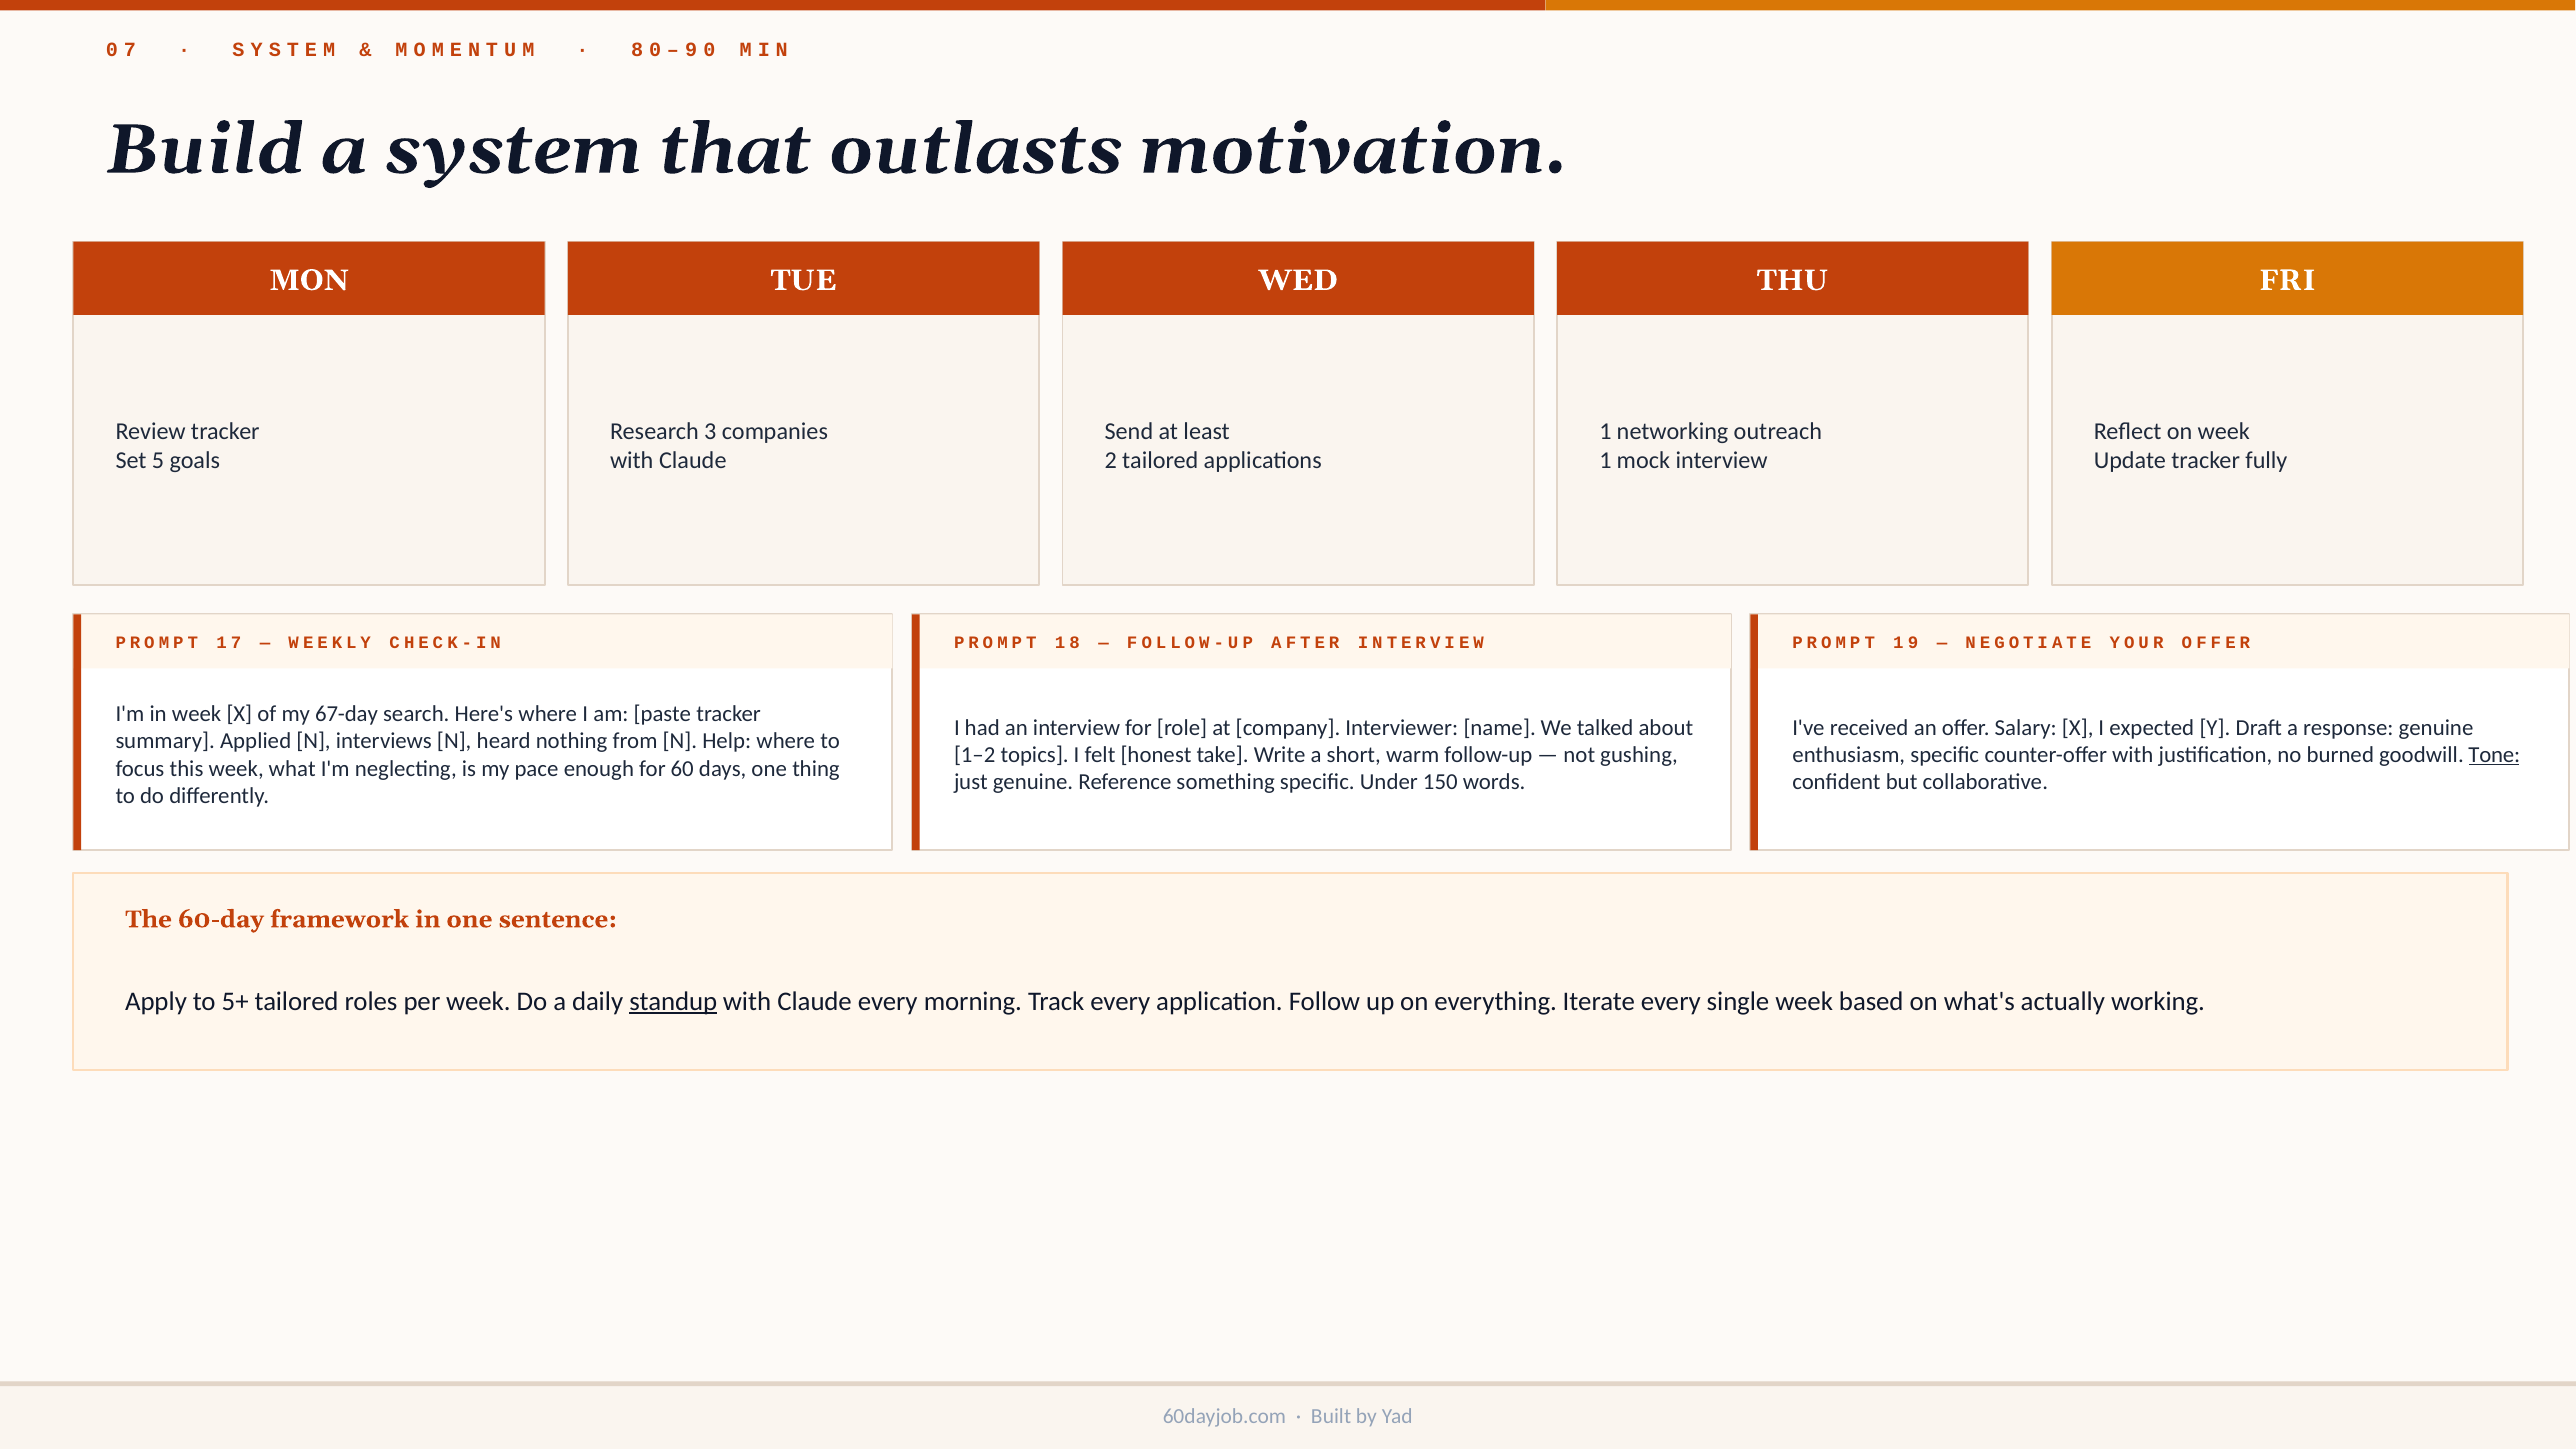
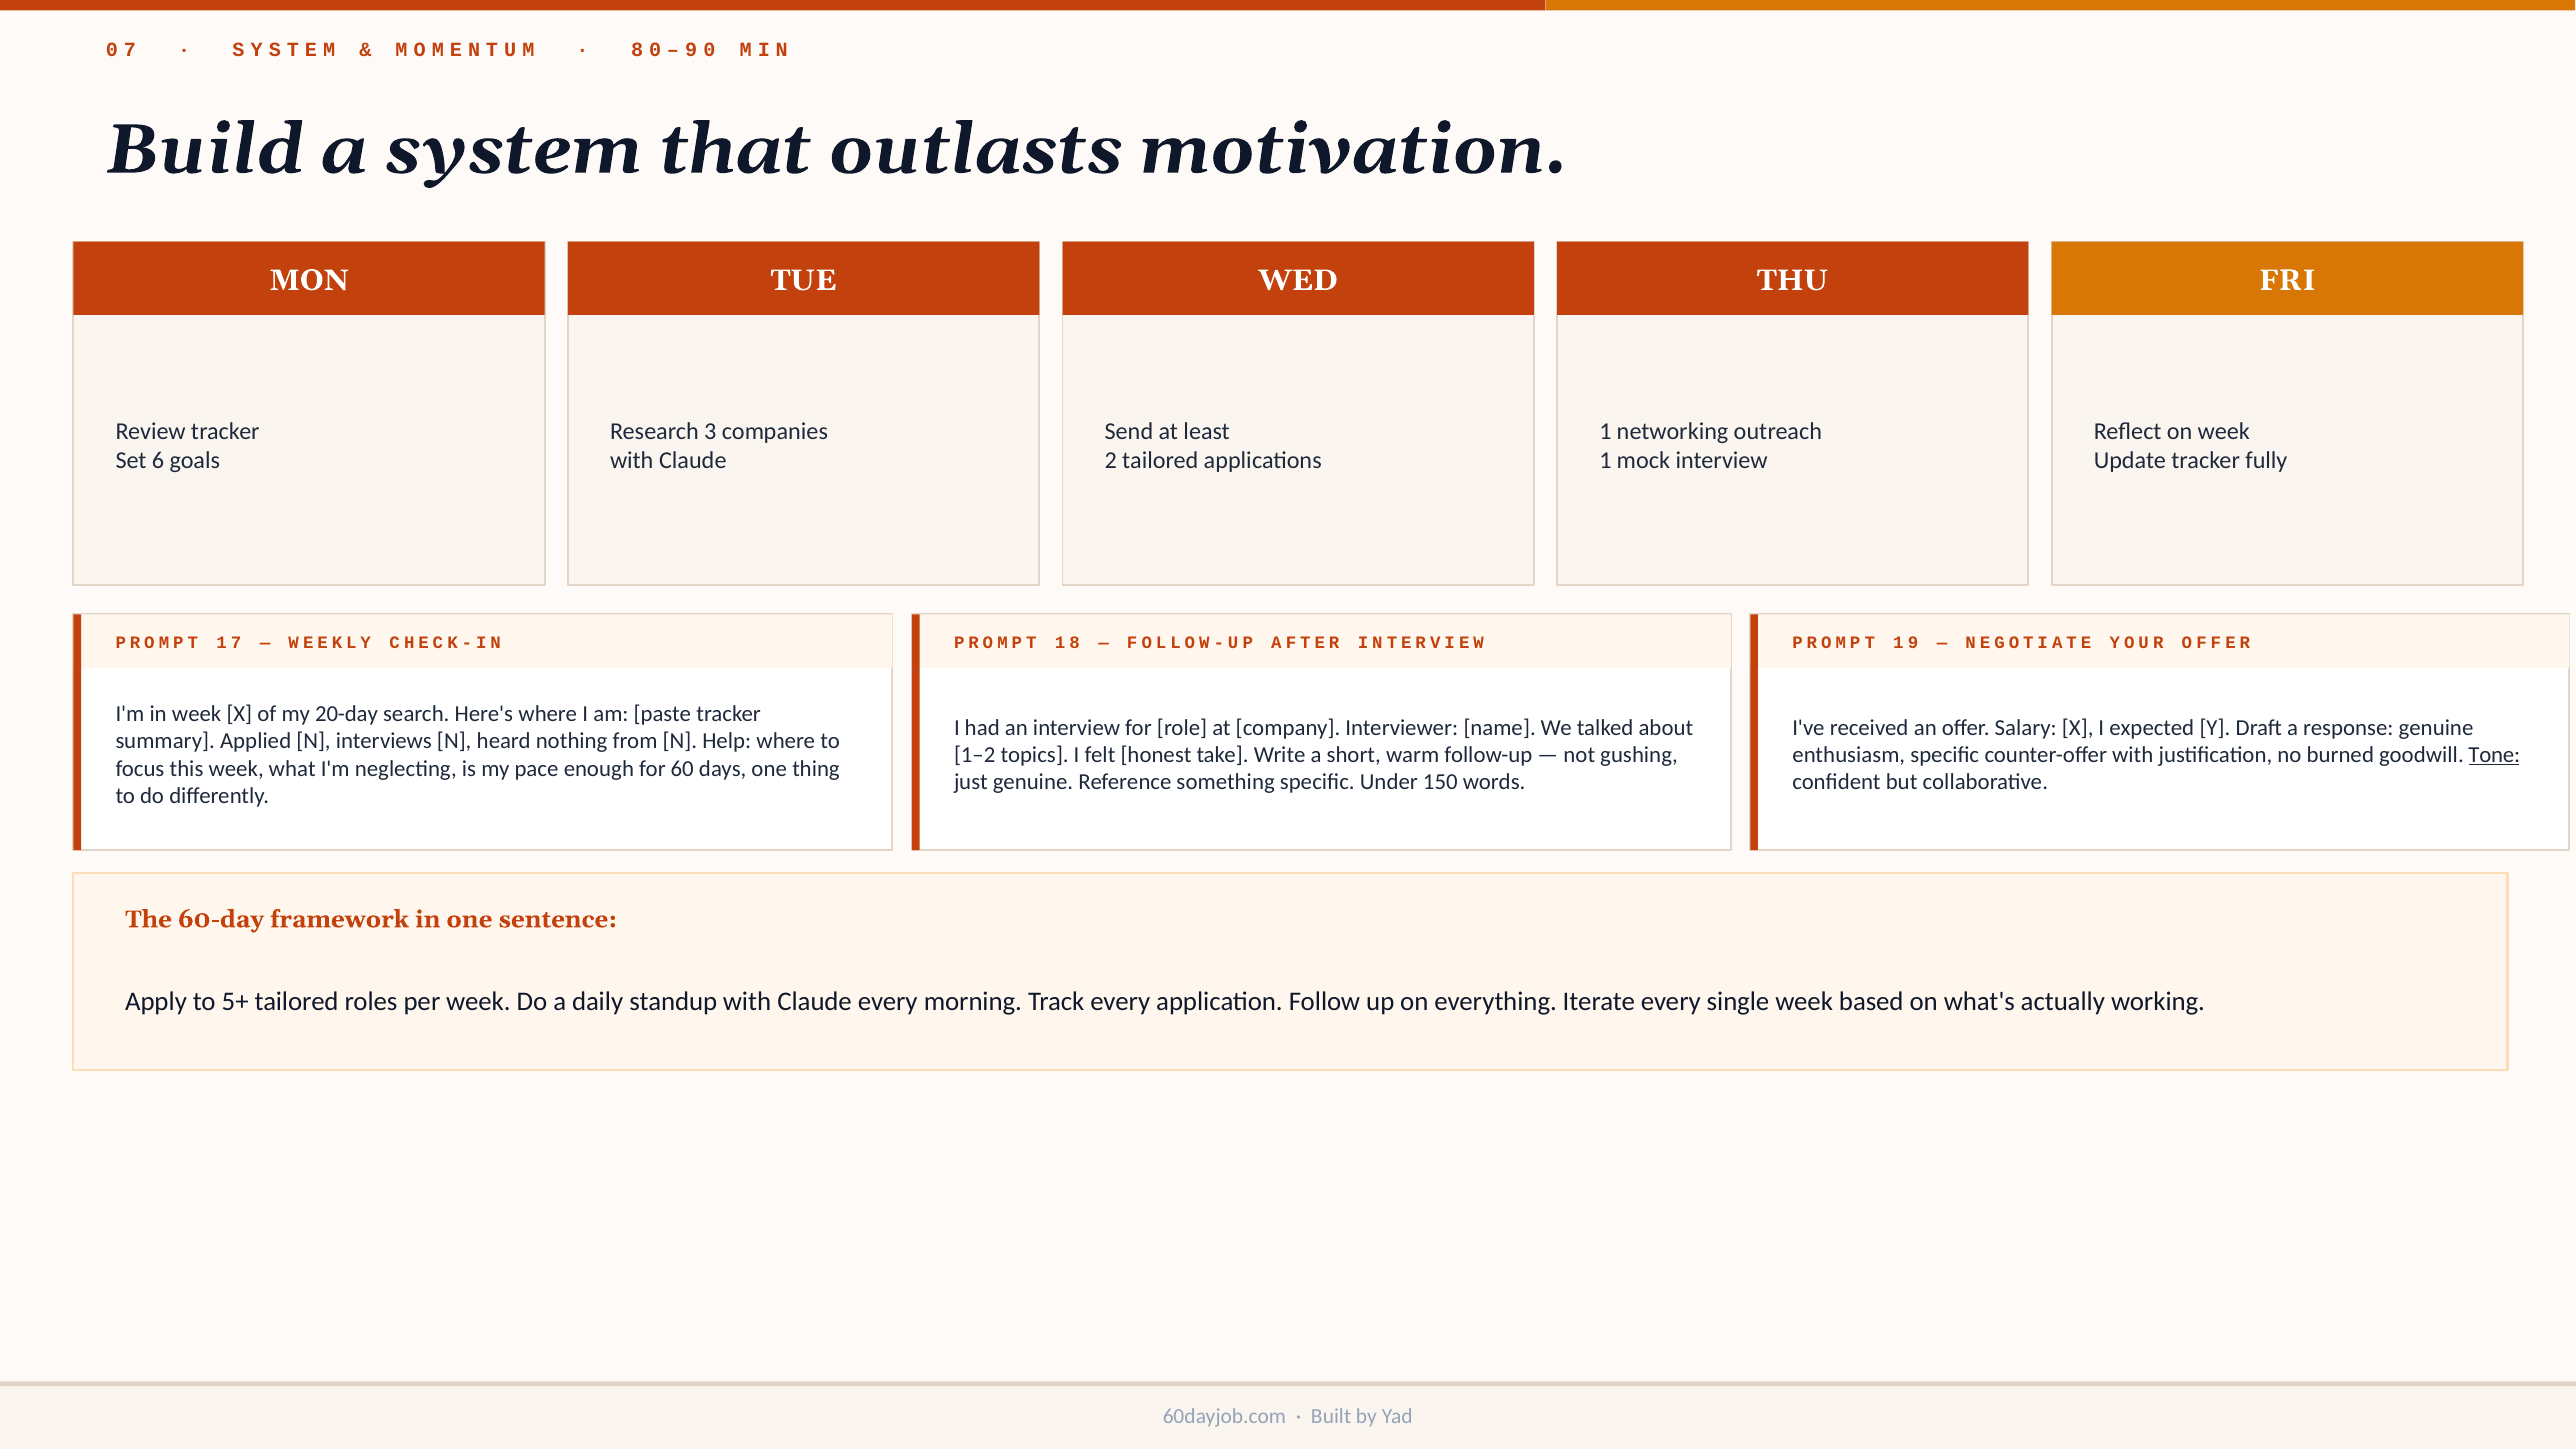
5: 5 -> 6
67-day: 67-day -> 20-day
standup underline: present -> none
